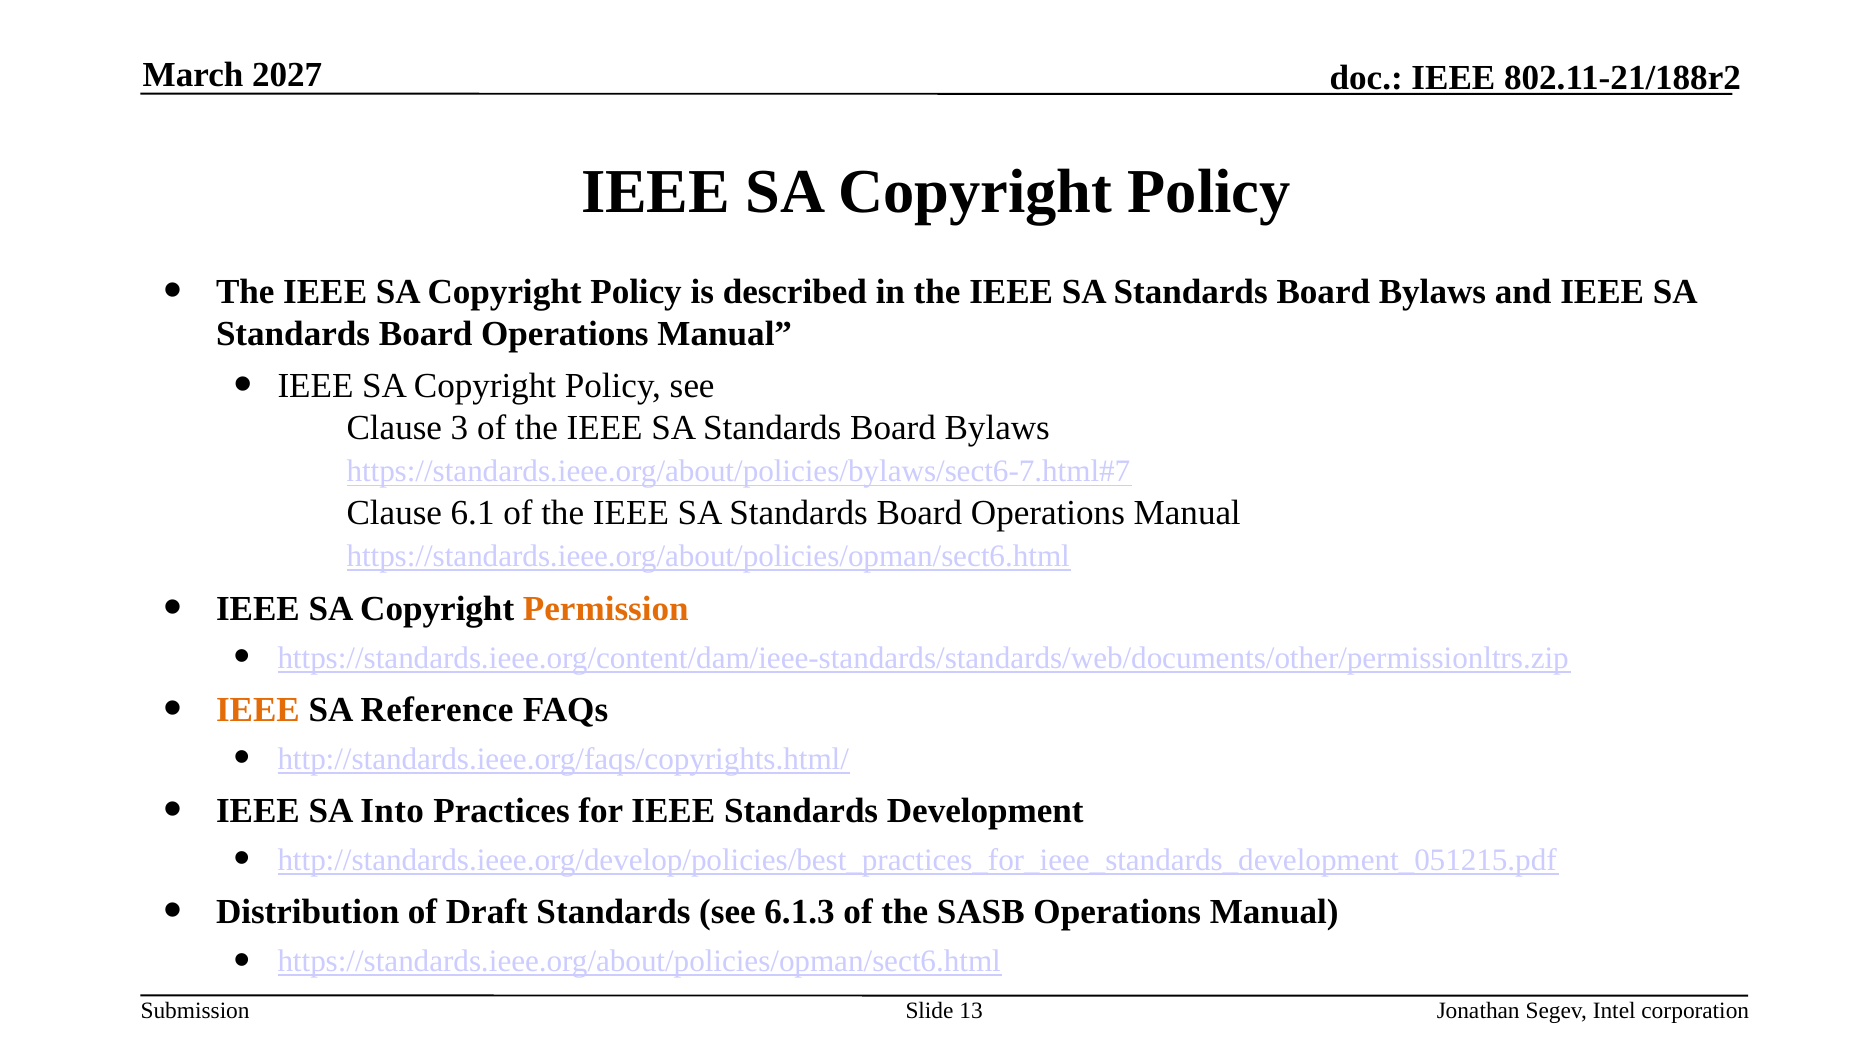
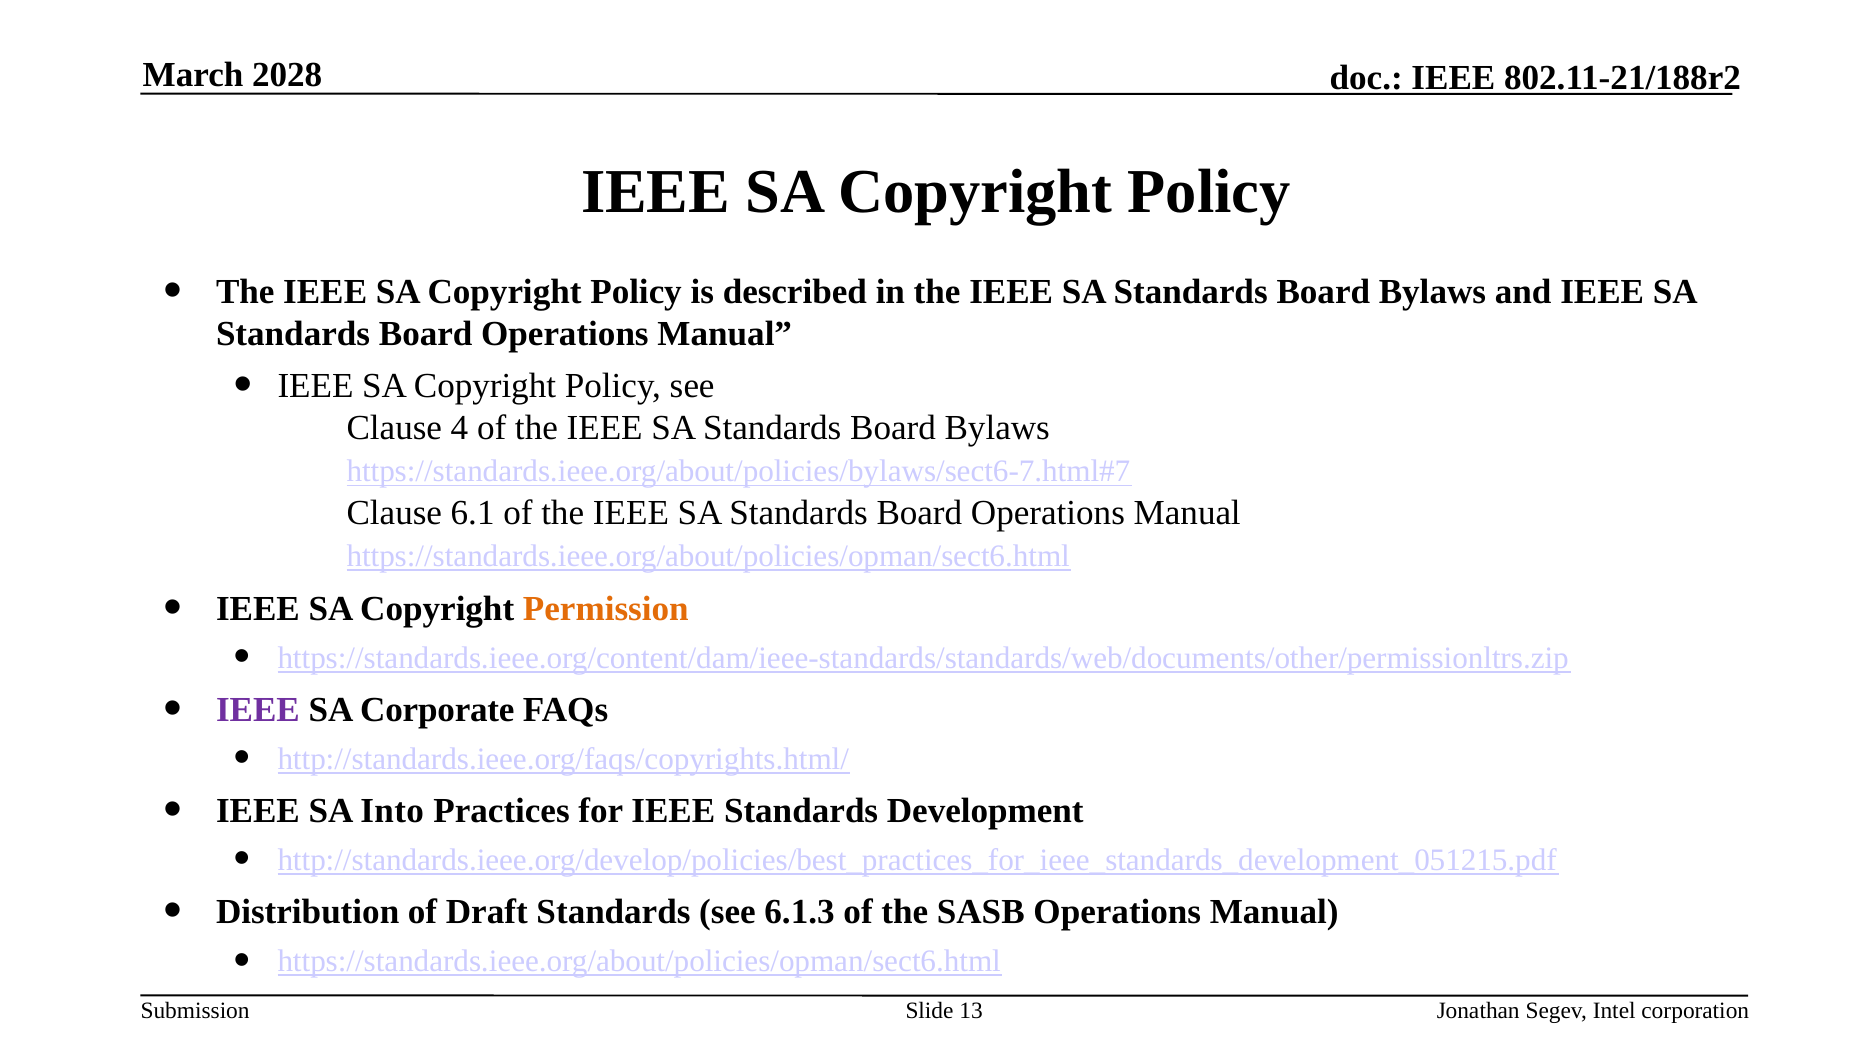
2027: 2027 -> 2028
3: 3 -> 4
IEEE at (258, 709) colour: orange -> purple
Reference: Reference -> Corporate
